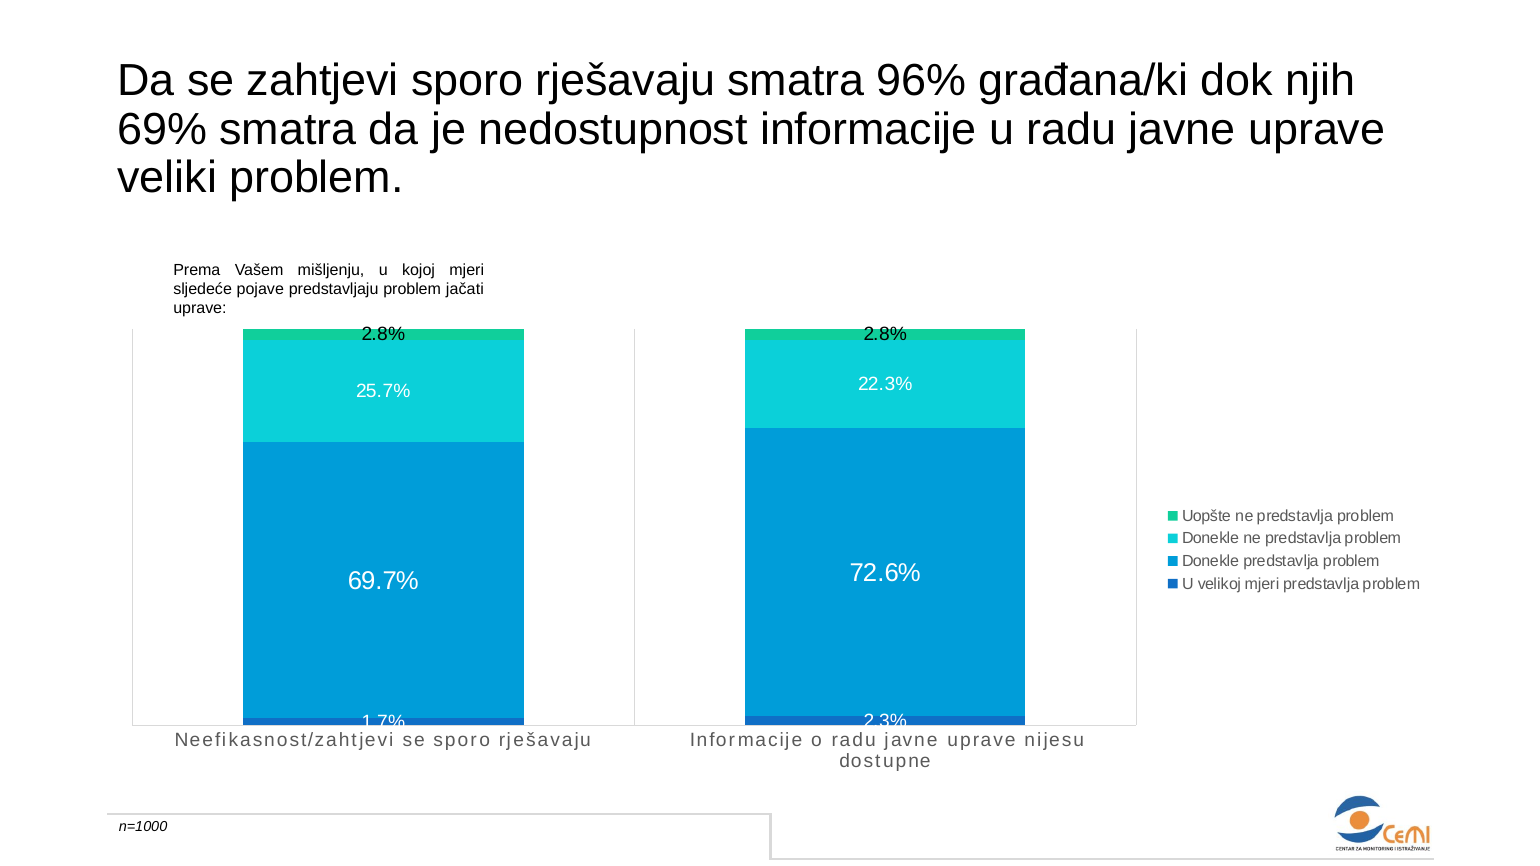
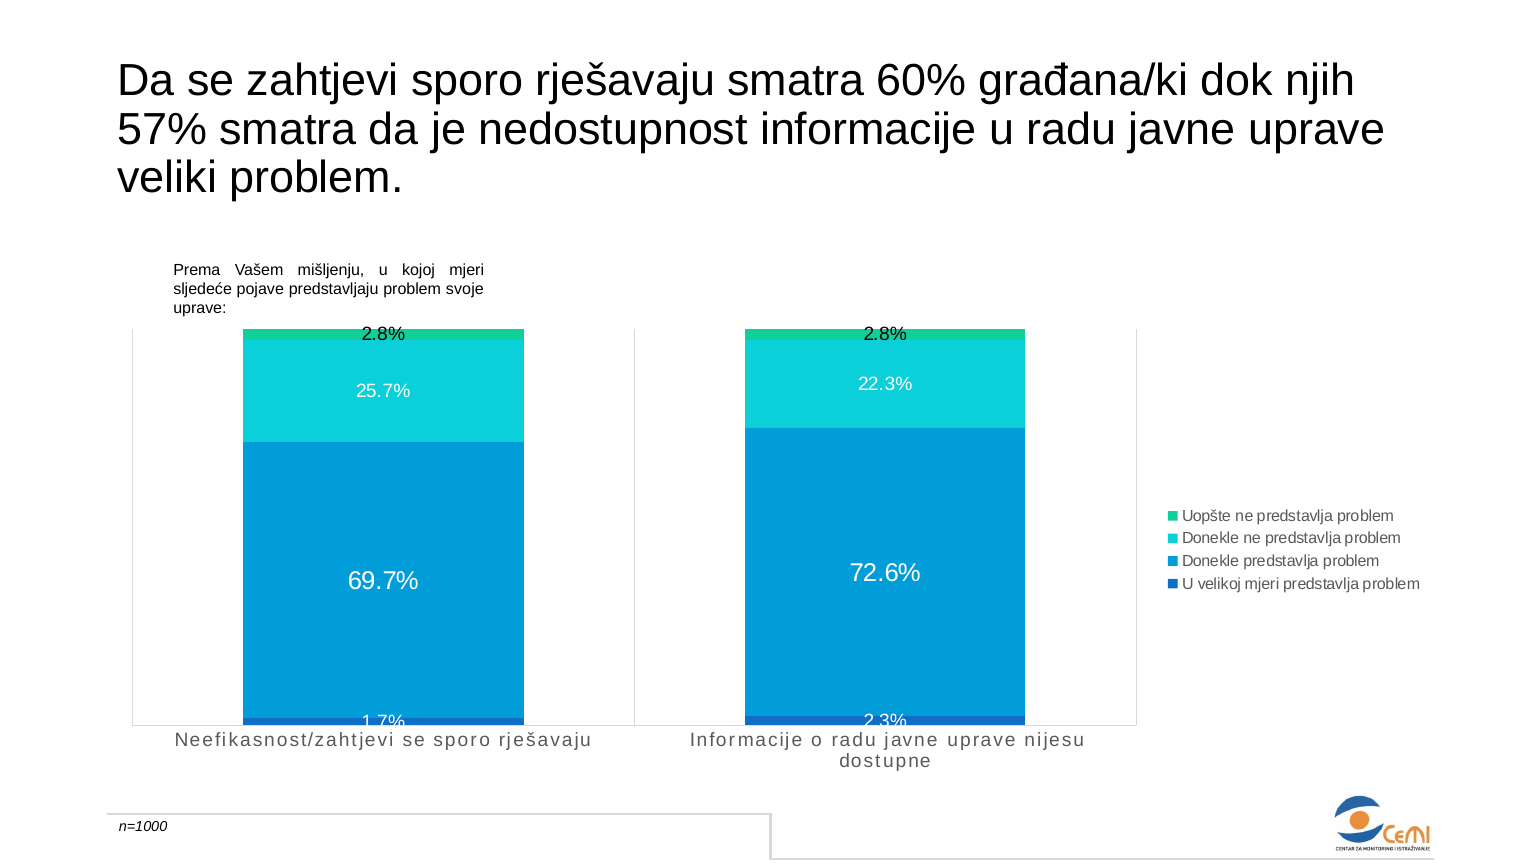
96%: 96% -> 60%
69%: 69% -> 57%
jačati: jačati -> svoje
